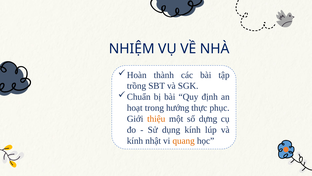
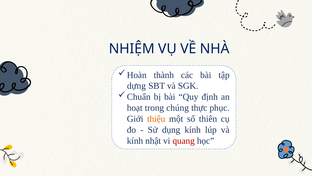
trồng: trồng -> dựng
hướng: hướng -> chúng
dựng: dựng -> thiên
quang colour: orange -> red
